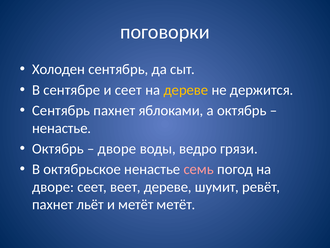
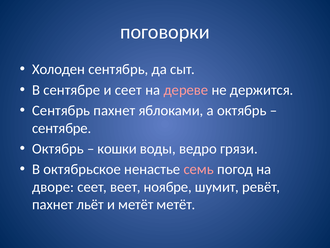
дереве at (186, 90) colour: yellow -> pink
ненастье at (62, 128): ненастье -> сентябре
дворе at (117, 148): дворе -> кошки
веет дереве: дереве -> ноябре
